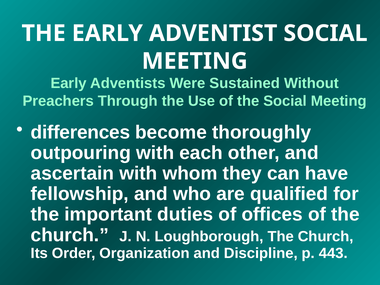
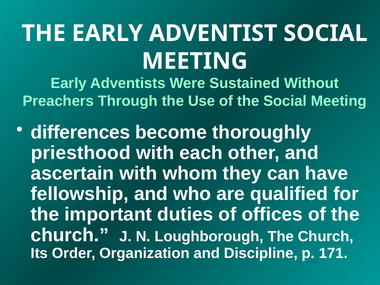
outpouring: outpouring -> priesthood
443: 443 -> 171
